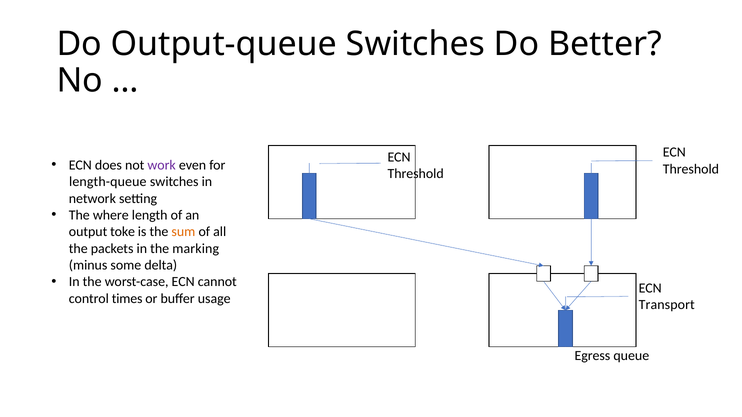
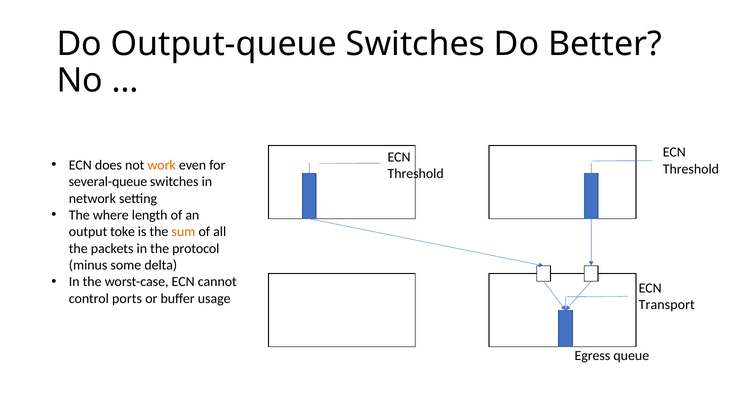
work colour: purple -> orange
length-queue: length-queue -> several-queue
marking: marking -> protocol
times: times -> ports
